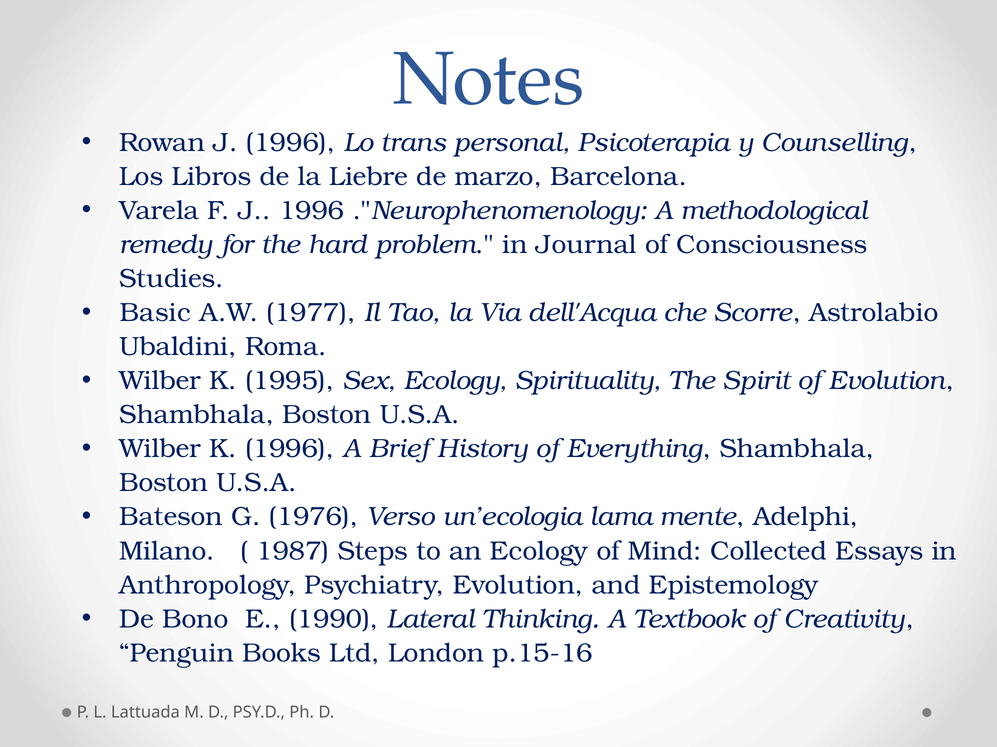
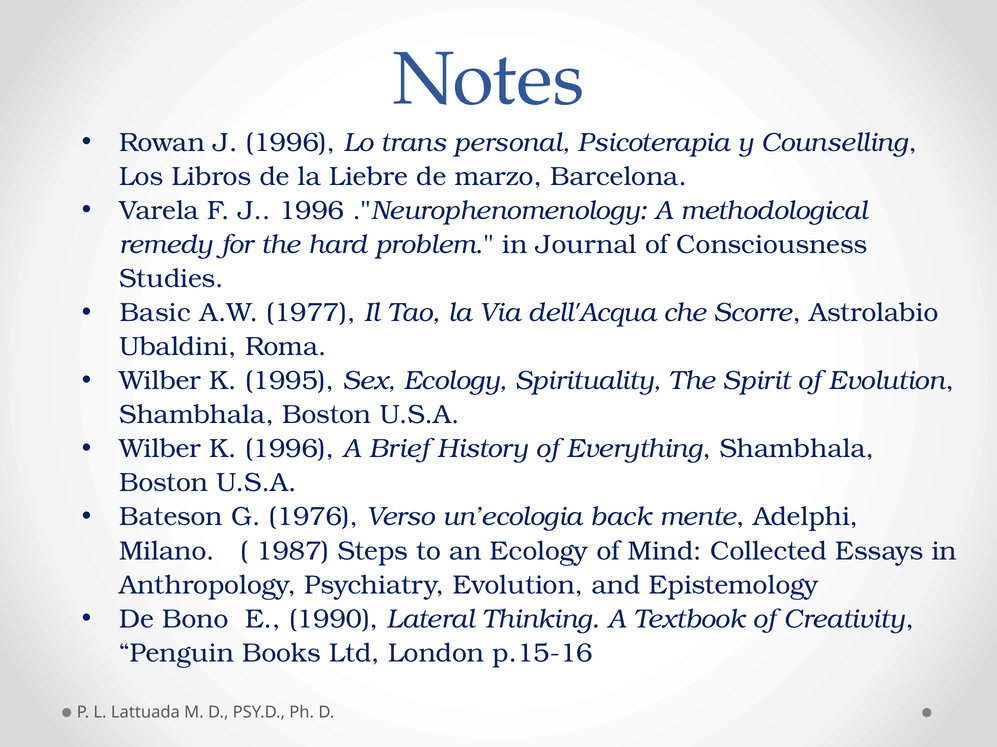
lama: lama -> back
